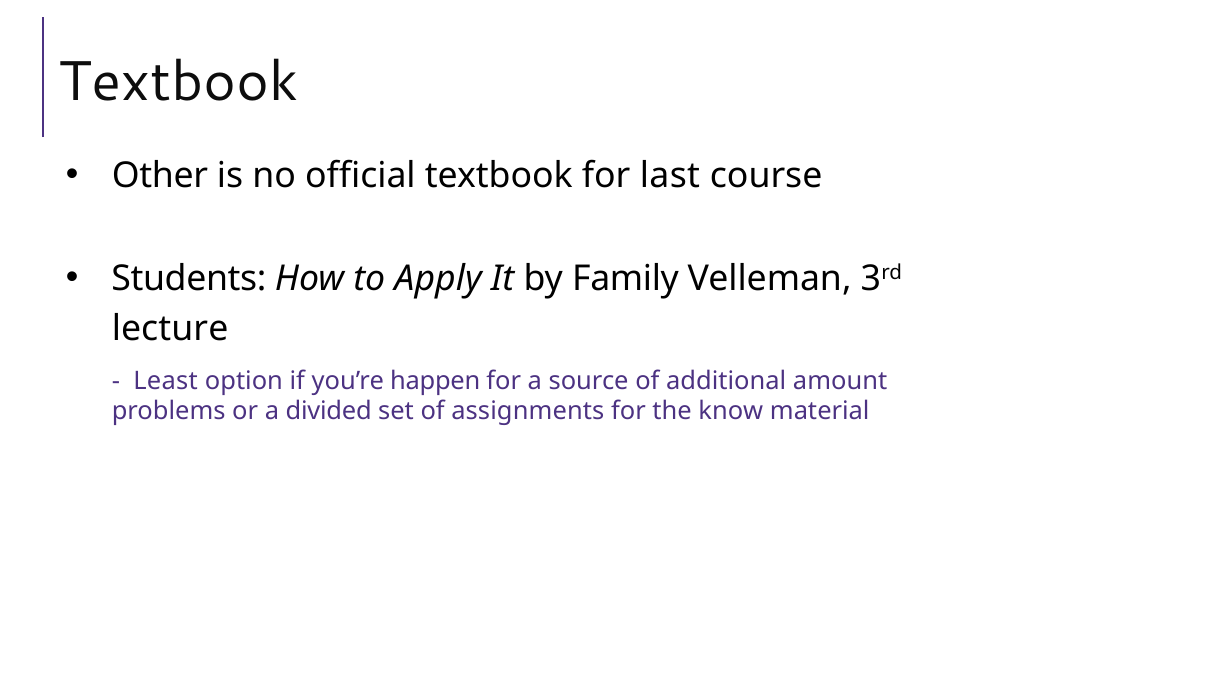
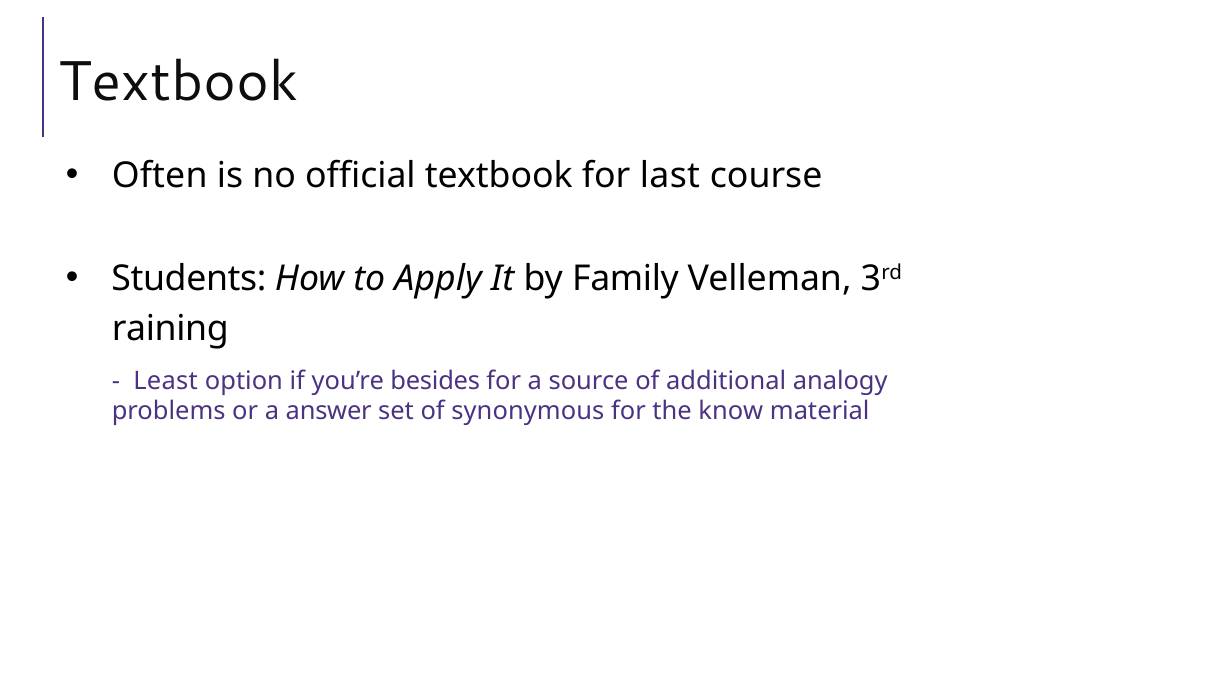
Other: Other -> Often
lecture: lecture -> raining
happen: happen -> besides
amount: amount -> analogy
divided: divided -> answer
assignments: assignments -> synonymous
